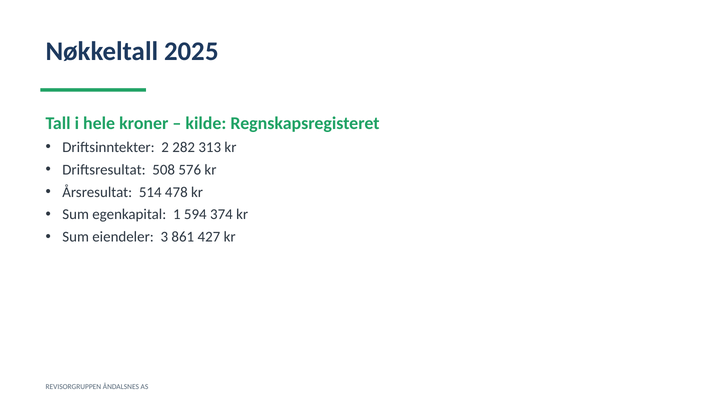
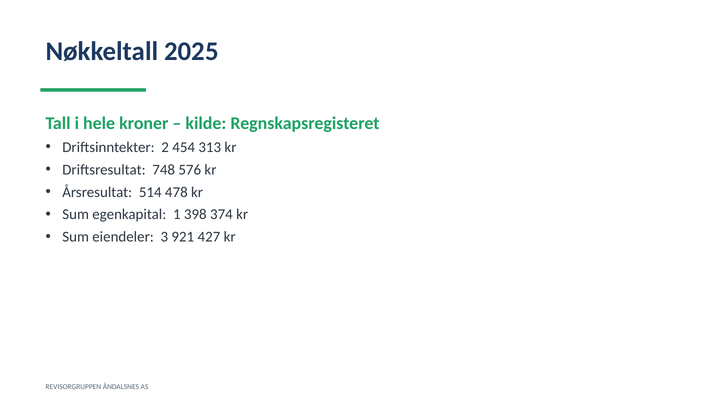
282: 282 -> 454
508: 508 -> 748
594: 594 -> 398
861: 861 -> 921
